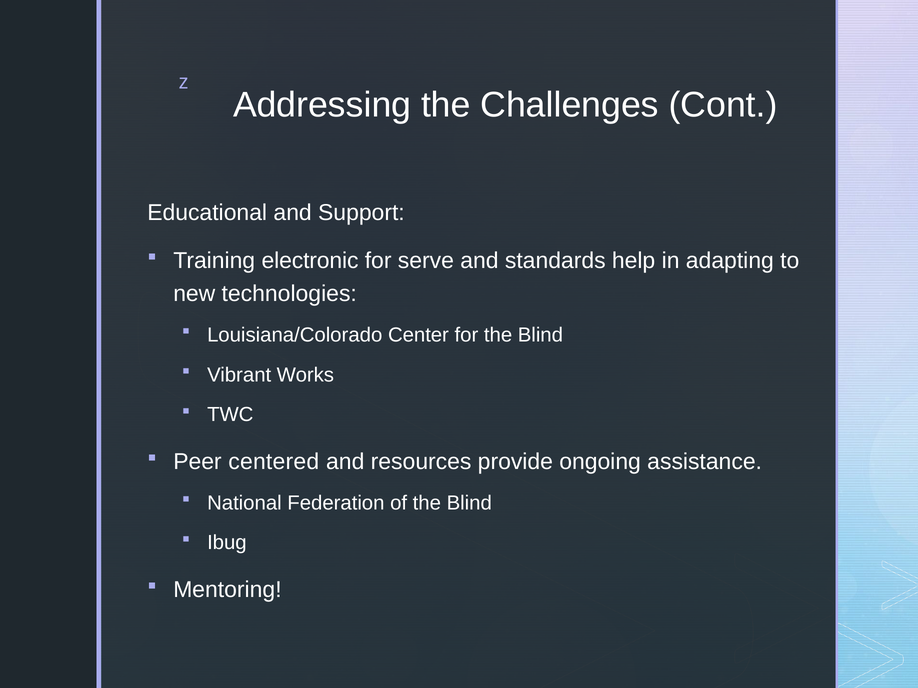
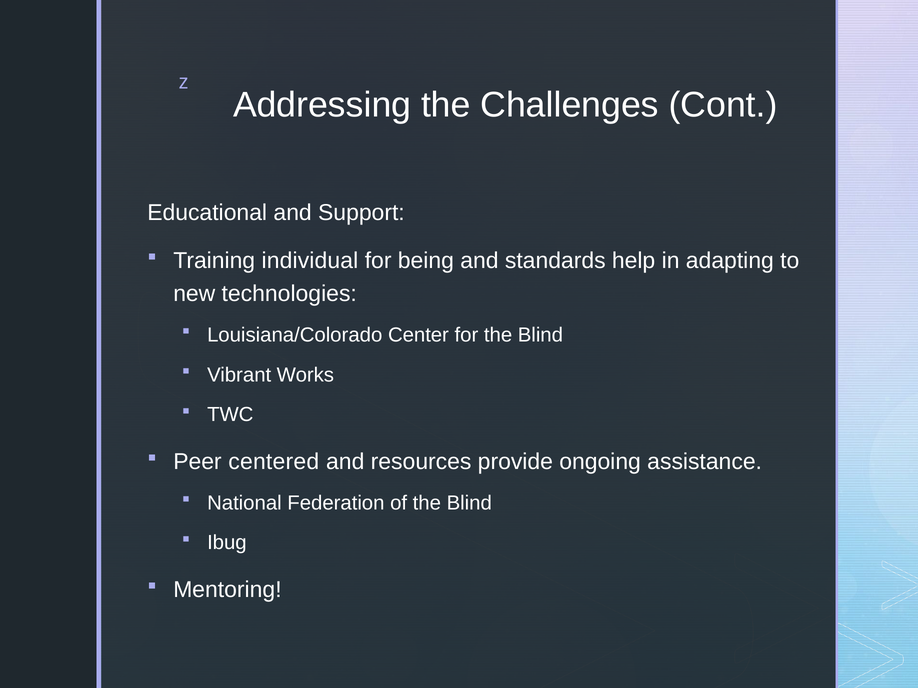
electronic: electronic -> individual
serve: serve -> being
